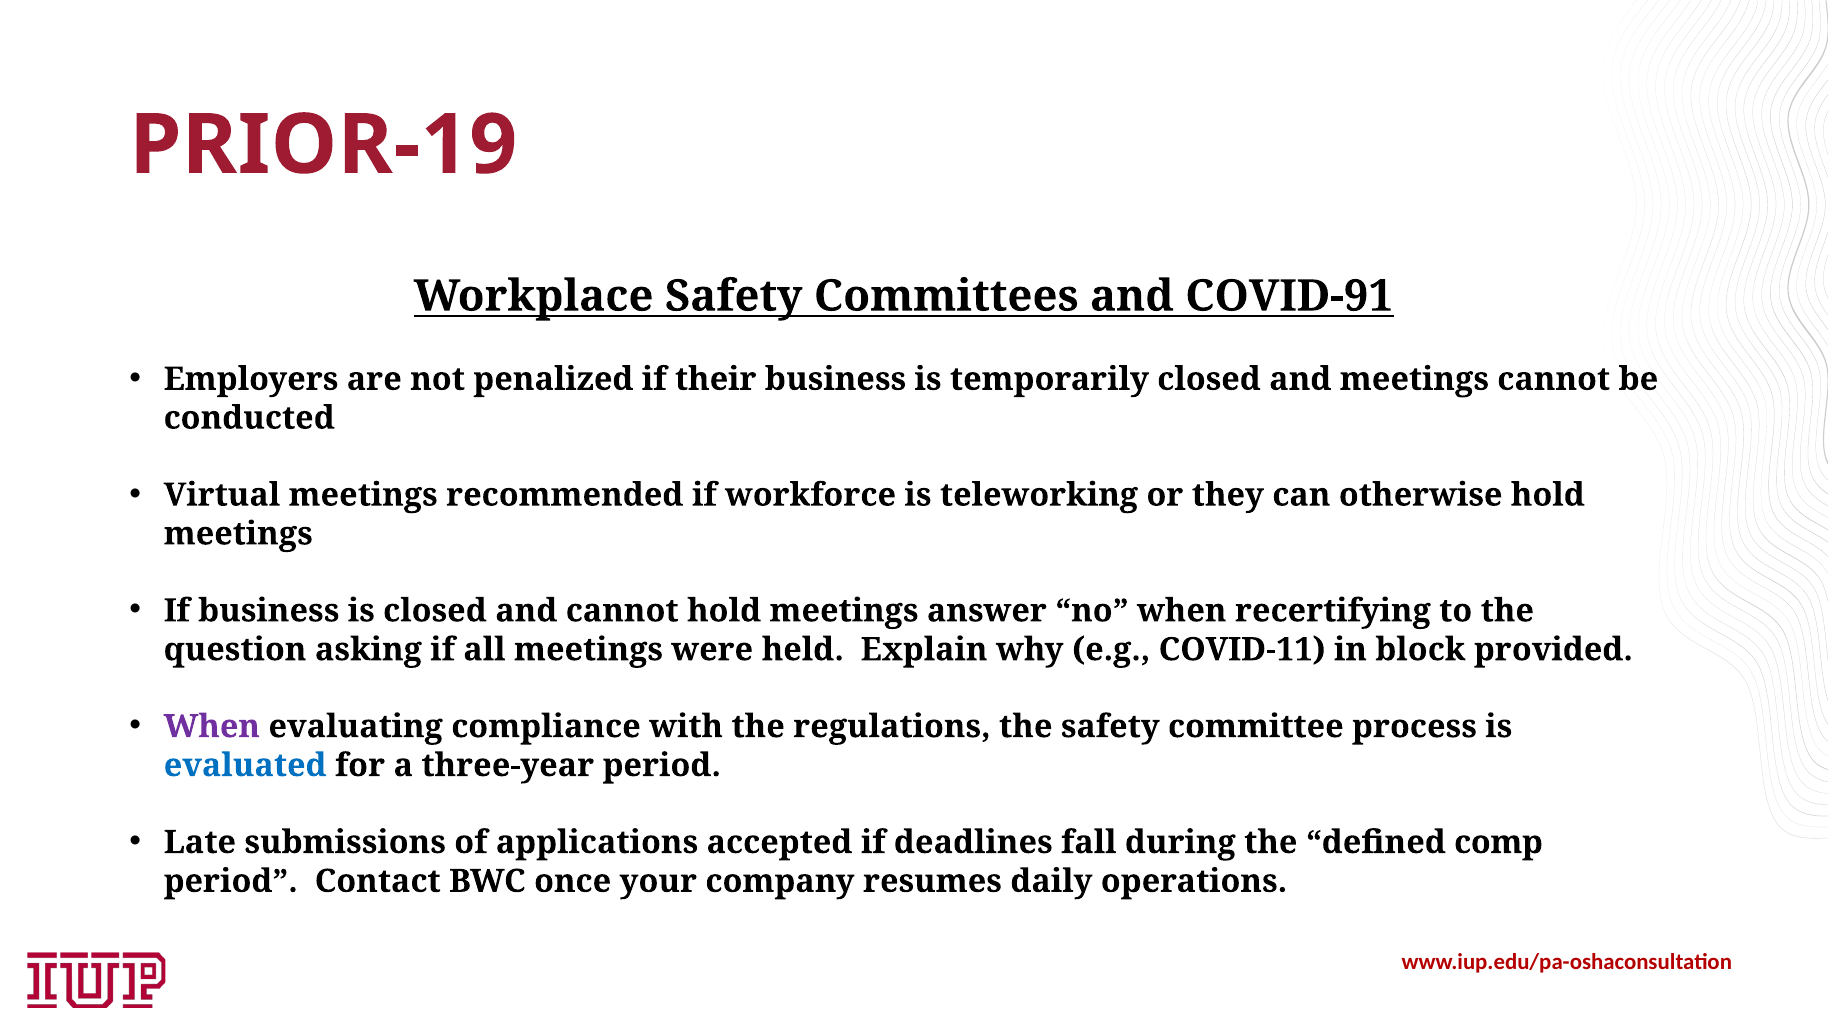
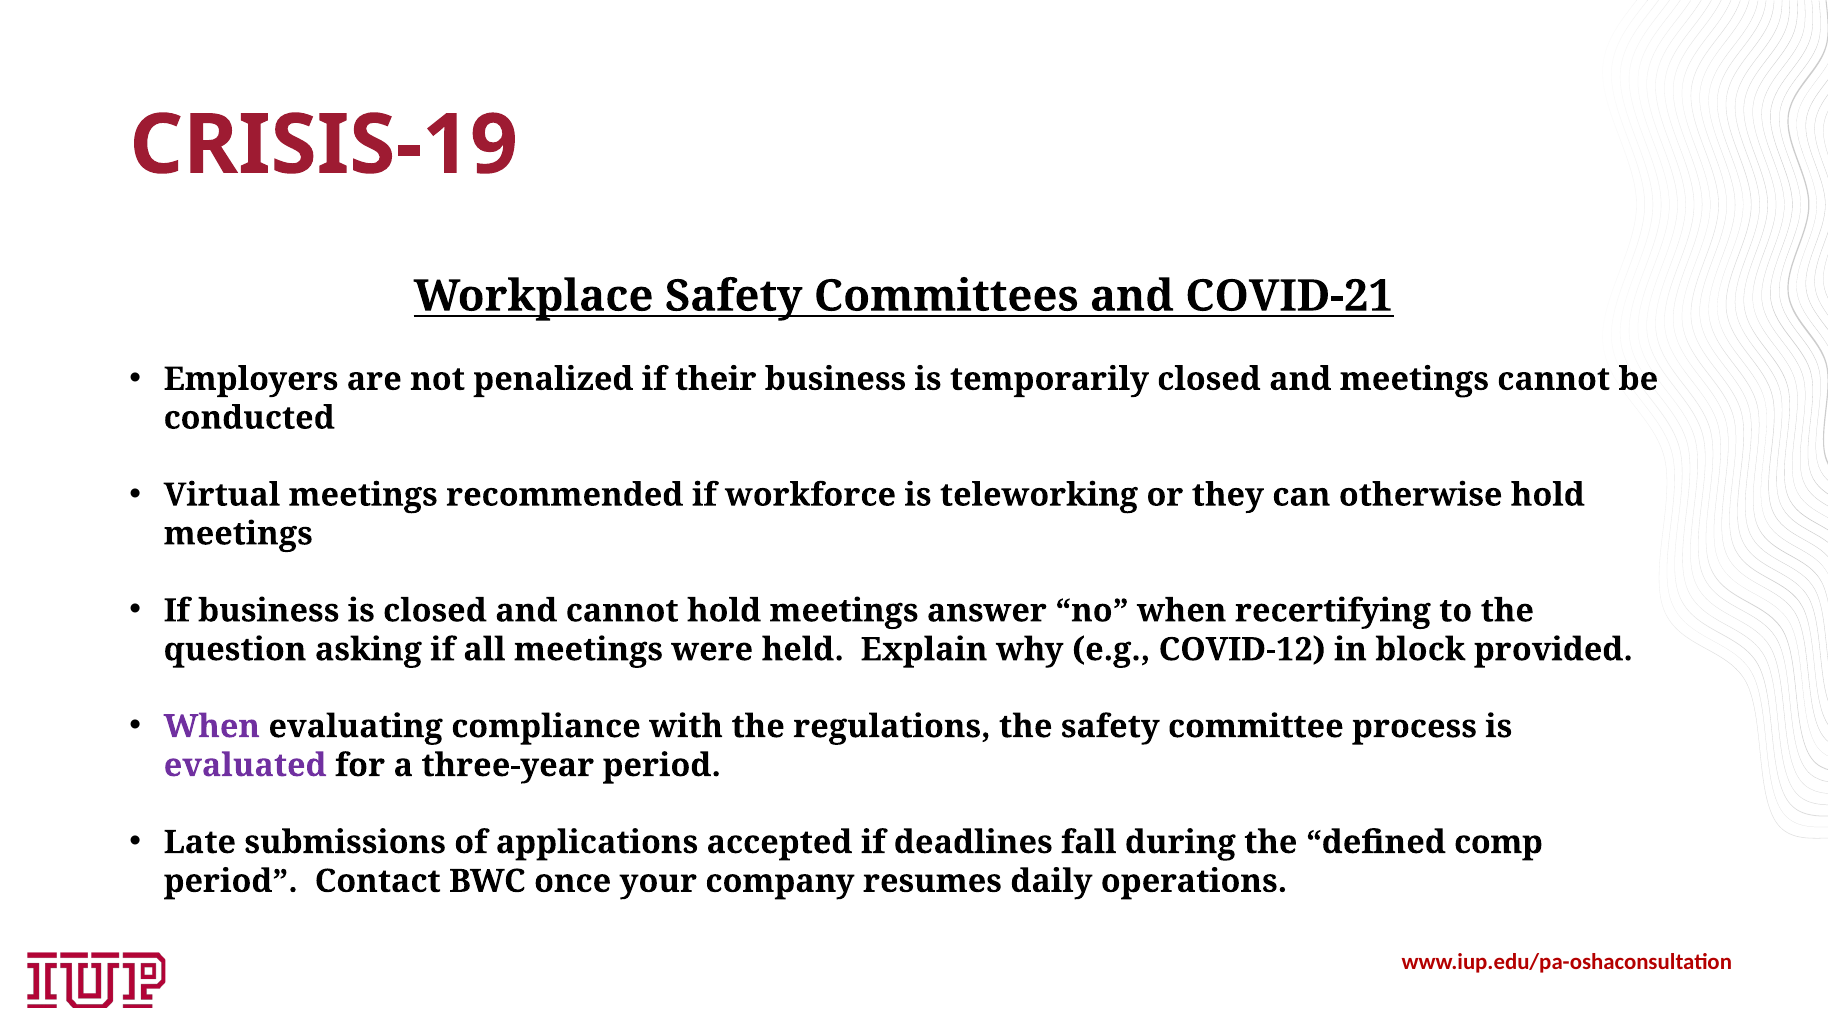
PRIOR-19: PRIOR-19 -> CRISIS-19
COVID-91: COVID-91 -> COVID-21
COVID-11: COVID-11 -> COVID-12
evaluated colour: blue -> purple
